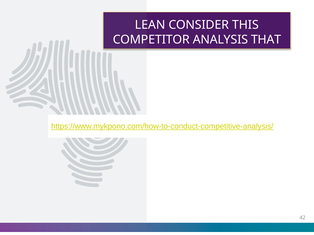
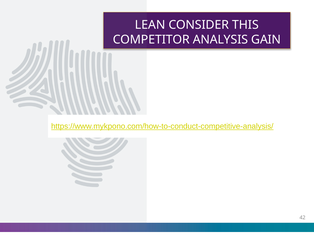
THAT: THAT -> GAIN
